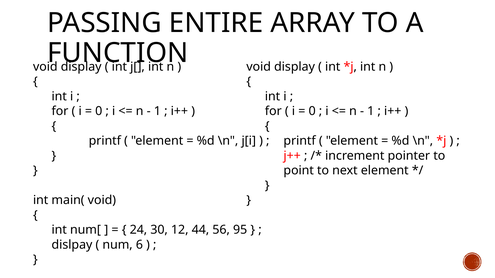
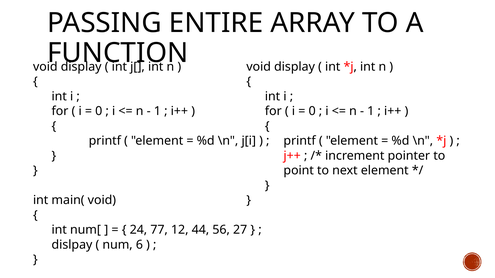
30: 30 -> 77
95: 95 -> 27
